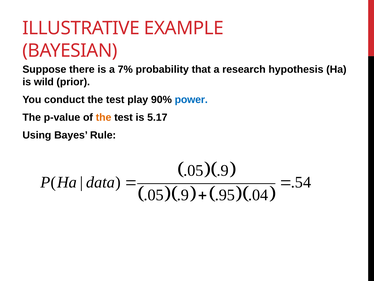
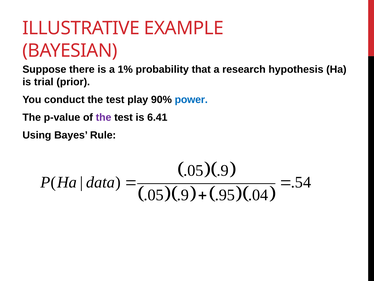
7%: 7% -> 1%
wild: wild -> trial
the at (104, 117) colour: orange -> purple
5.17: 5.17 -> 6.41
